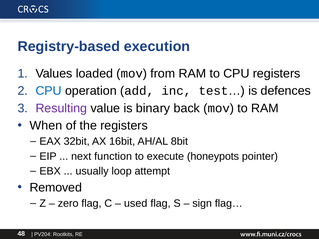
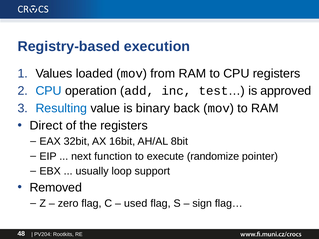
defences: defences -> approved
Resulting colour: purple -> blue
When: When -> Direct
honeypots: honeypots -> randomize
attempt: attempt -> support
